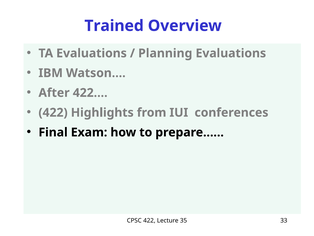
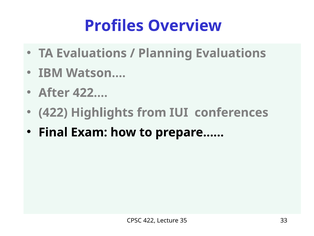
Trained: Trained -> Profiles
